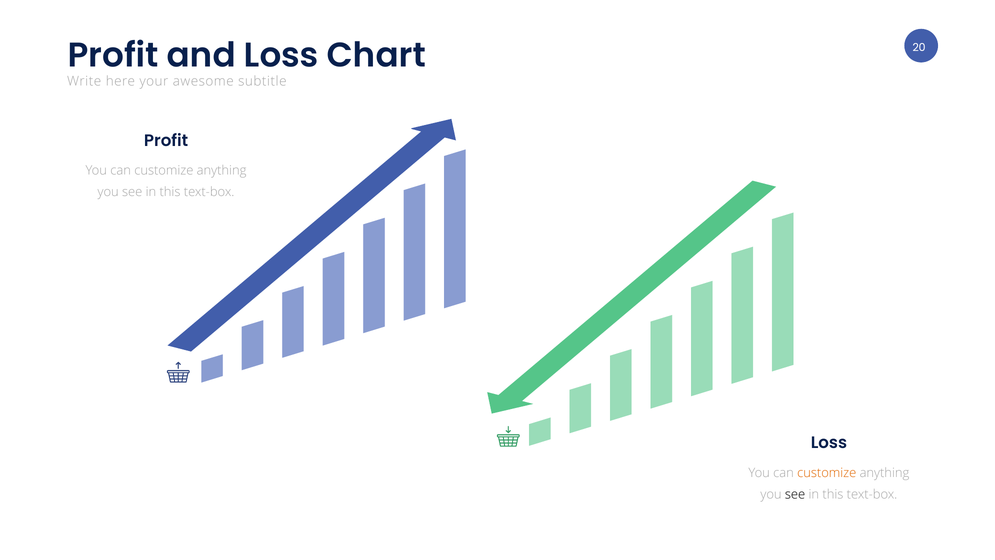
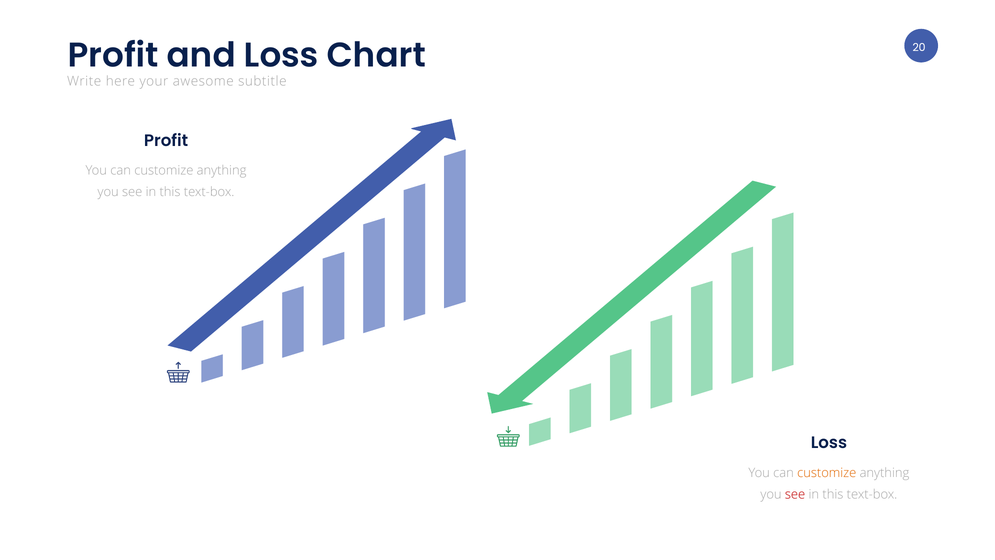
see at (795, 494) colour: black -> red
